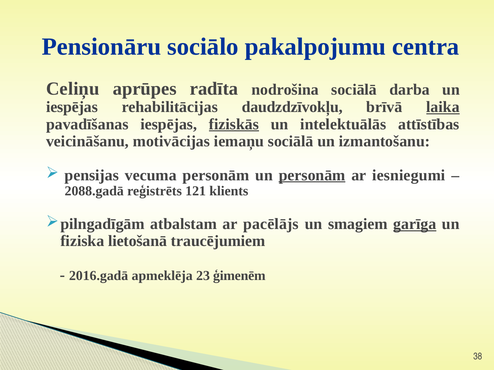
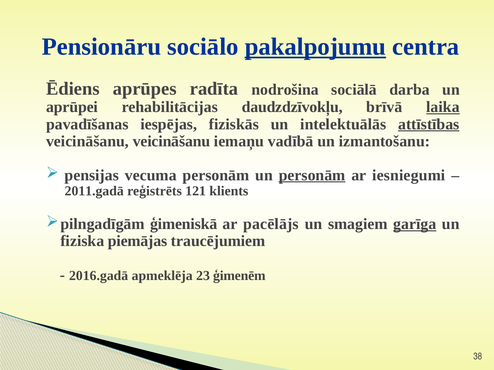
pakalpojumu underline: none -> present
Celiņu: Celiņu -> Ēdiens
iespējas at (72, 107): iespējas -> aprūpei
fiziskās underline: present -> none
attīstības underline: none -> present
veicināšanu motivācijas: motivācijas -> veicināšanu
iemaņu sociālā: sociālā -> vadībā
2088.gadā: 2088.gadā -> 2011.gadā
atbalstam: atbalstam -> ģimeniskā
lietošanā: lietošanā -> piemājas
